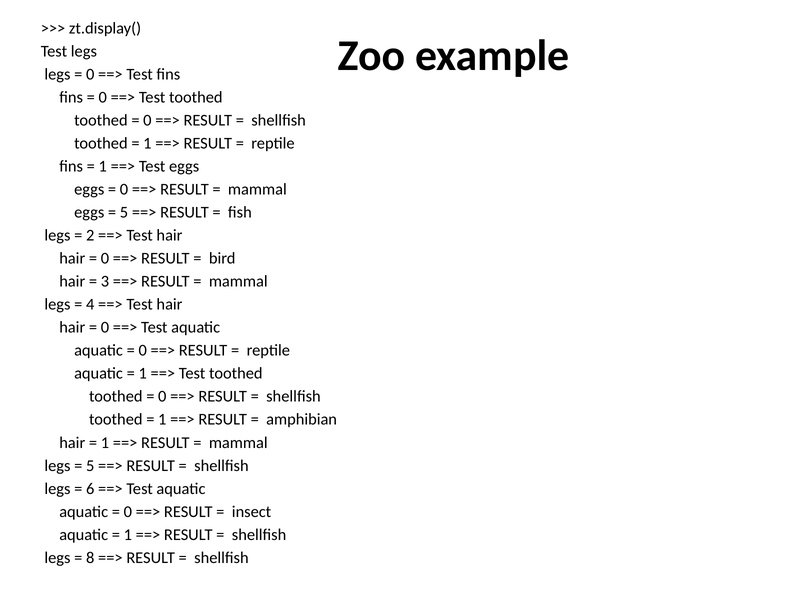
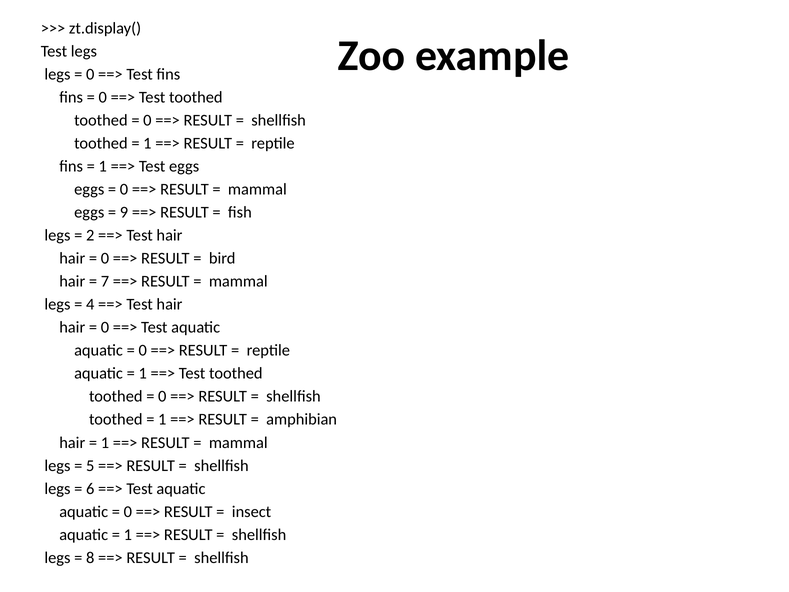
5 at (124, 212): 5 -> 9
3: 3 -> 7
